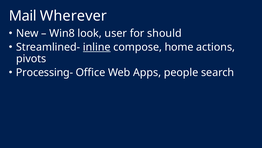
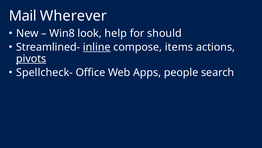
user: user -> help
home: home -> items
pivots underline: none -> present
Processing-: Processing- -> Spellcheck-
